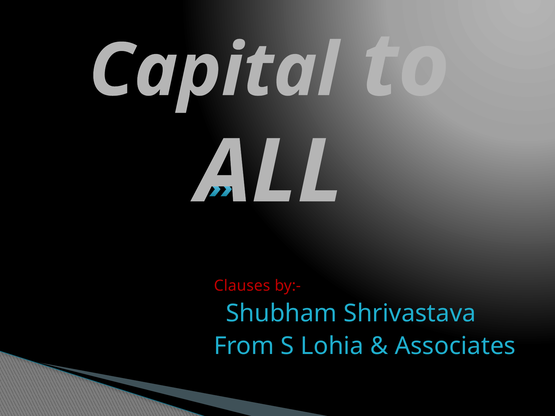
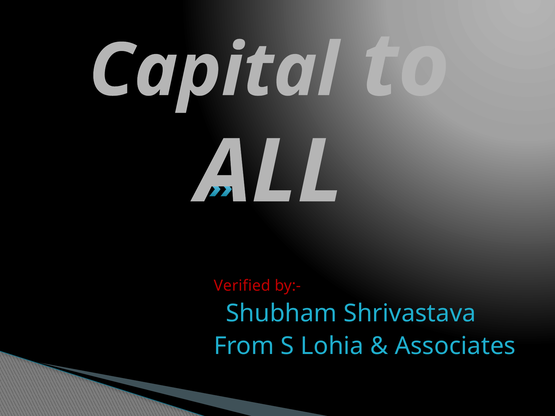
Clauses: Clauses -> Verified
